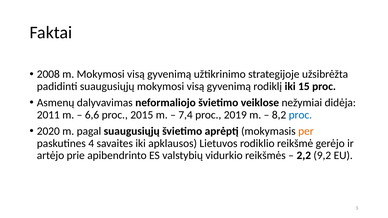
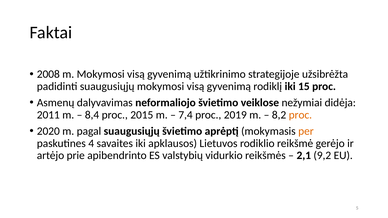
6,6: 6,6 -> 8,4
proc at (300, 115) colour: blue -> orange
2,2: 2,2 -> 2,1
